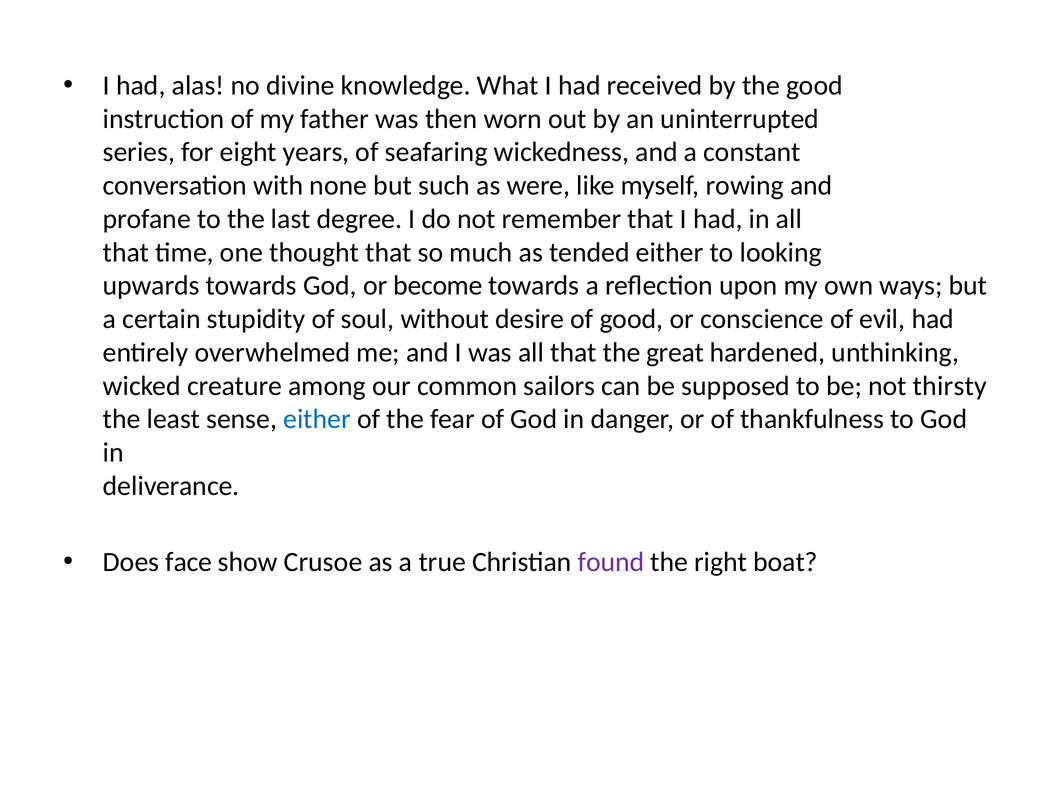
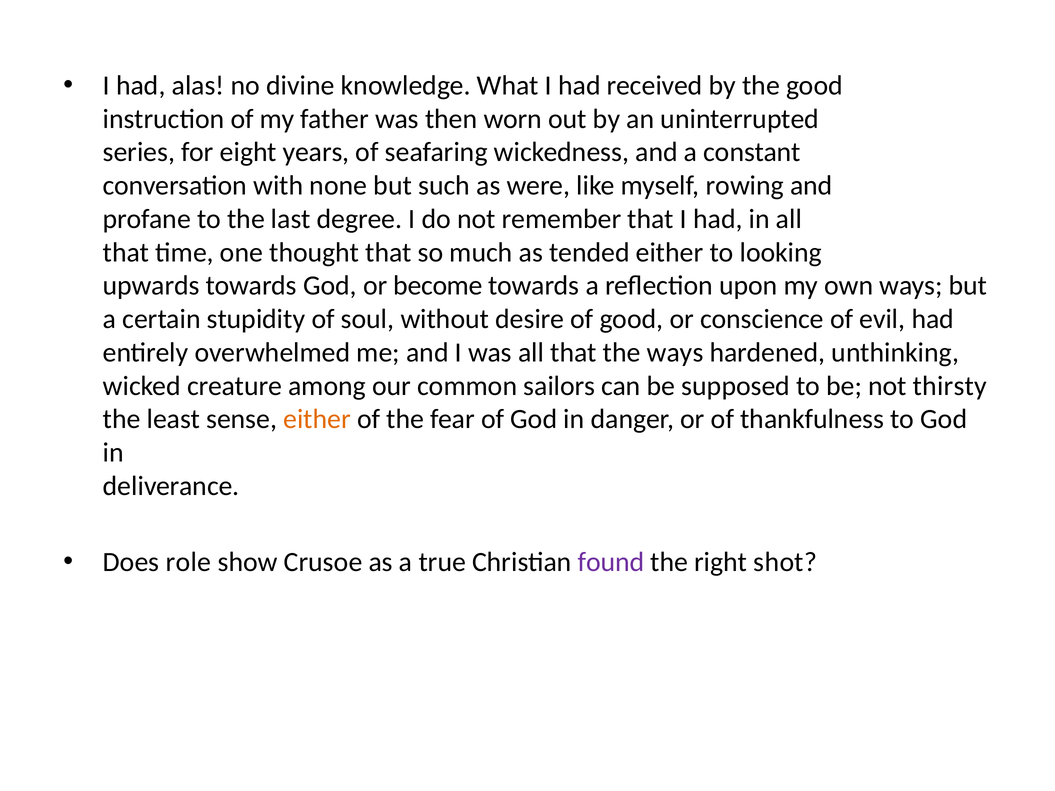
the great: great -> ways
either at (317, 419) colour: blue -> orange
face: face -> role
boat: boat -> shot
